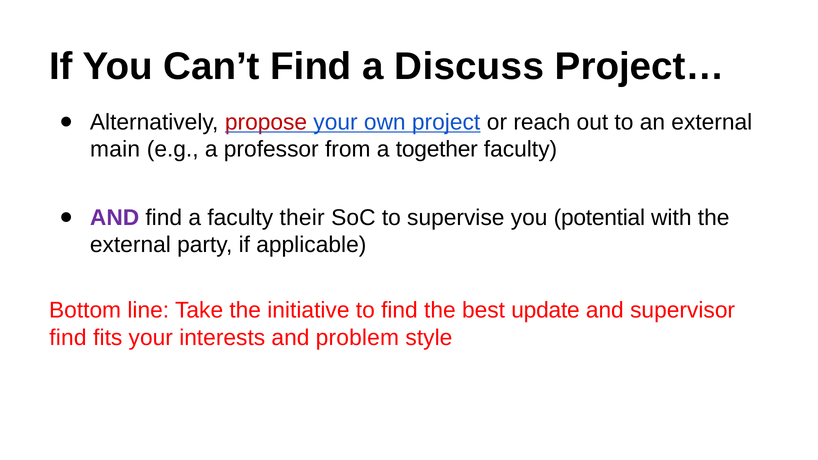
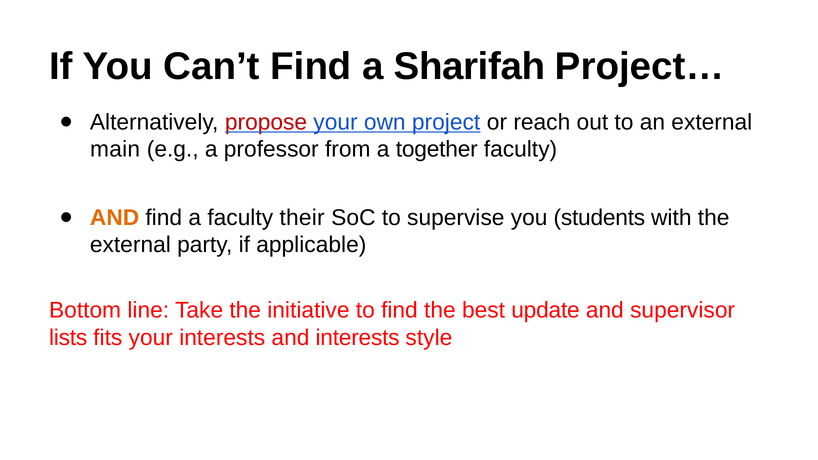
Discuss: Discuss -> Sharifah
AND at (115, 218) colour: purple -> orange
potential: potential -> students
find at (68, 338): find -> lists
and problem: problem -> interests
